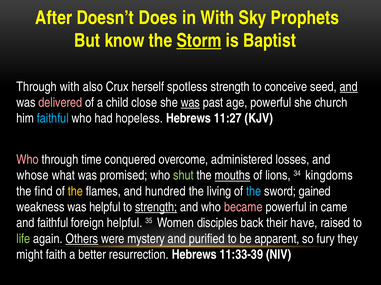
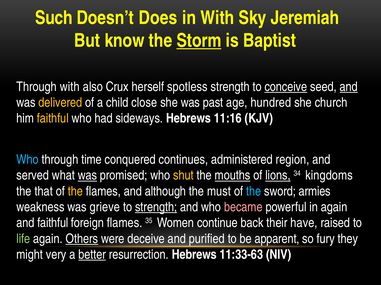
After: After -> Such
Prophets: Prophets -> Jeremiah
conceive underline: none -> present
delivered colour: pink -> yellow
was at (190, 103) underline: present -> none
age powerful: powerful -> hundred
faithful at (53, 119) colour: light blue -> yellow
hopeless: hopeless -> sideways
11:27: 11:27 -> 11:16
Who at (28, 160) colour: pink -> light blue
overcome: overcome -> continues
losses: losses -> region
whose: whose -> served
was at (87, 176) underline: none -> present
shut colour: light green -> yellow
lions underline: none -> present
find: find -> that
hundred: hundred -> although
living: living -> must
gained: gained -> armies
was helpful: helpful -> grieve
in came: came -> again
foreign helpful: helpful -> flames
disciples: disciples -> continue
mystery: mystery -> deceive
faith: faith -> very
better underline: none -> present
11:33-39: 11:33-39 -> 11:33-63
